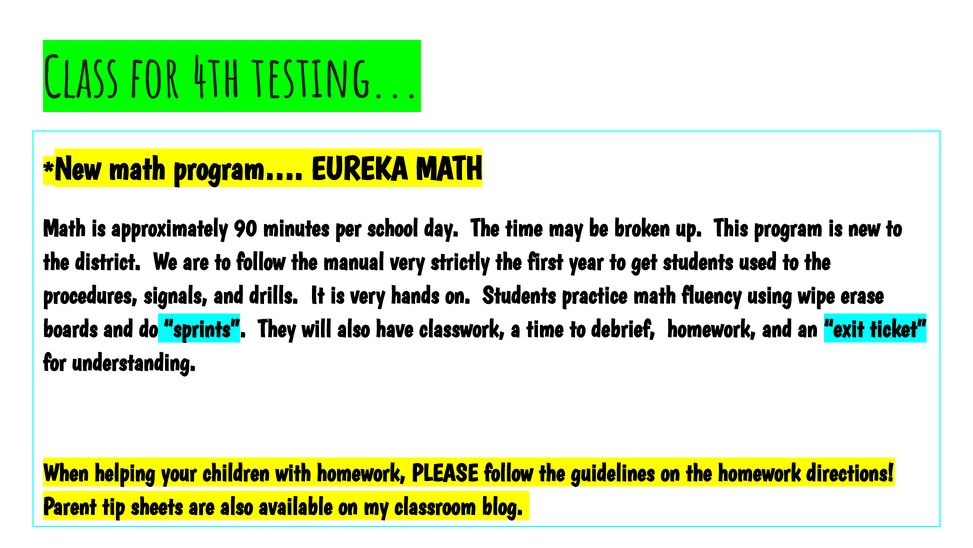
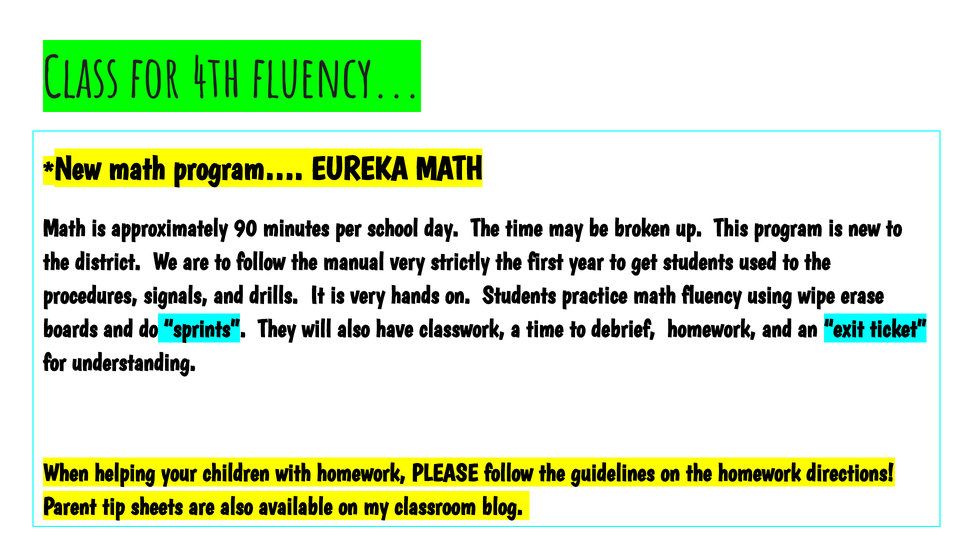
4th testing: testing -> fluency
